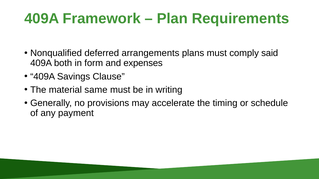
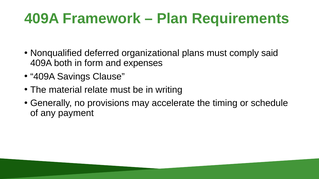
arrangements: arrangements -> organizational
same: same -> relate
